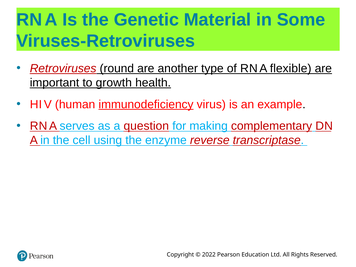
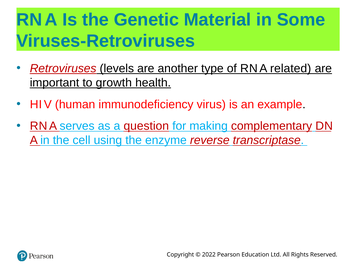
round: round -> levels
flexible: flexible -> related
immunodeficiency underline: present -> none
